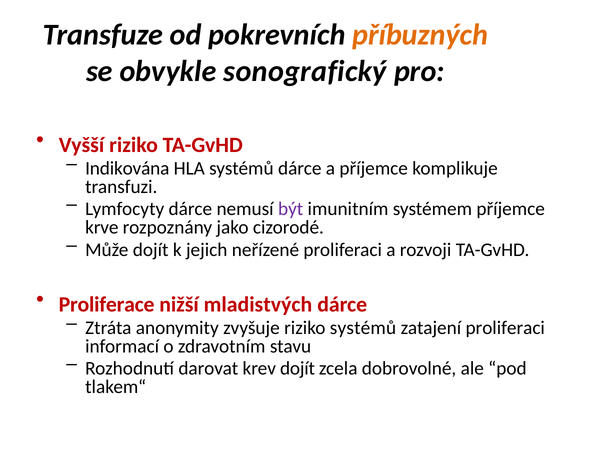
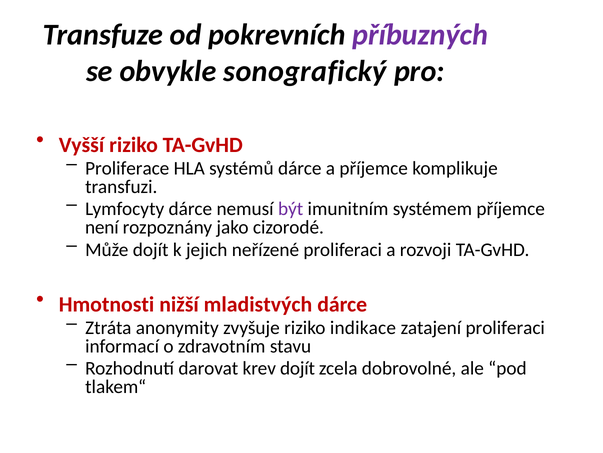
příbuzných colour: orange -> purple
Indikována: Indikována -> Proliferace
krve: krve -> není
Proliferace: Proliferace -> Hmotnosti
riziko systémů: systémů -> indikace
